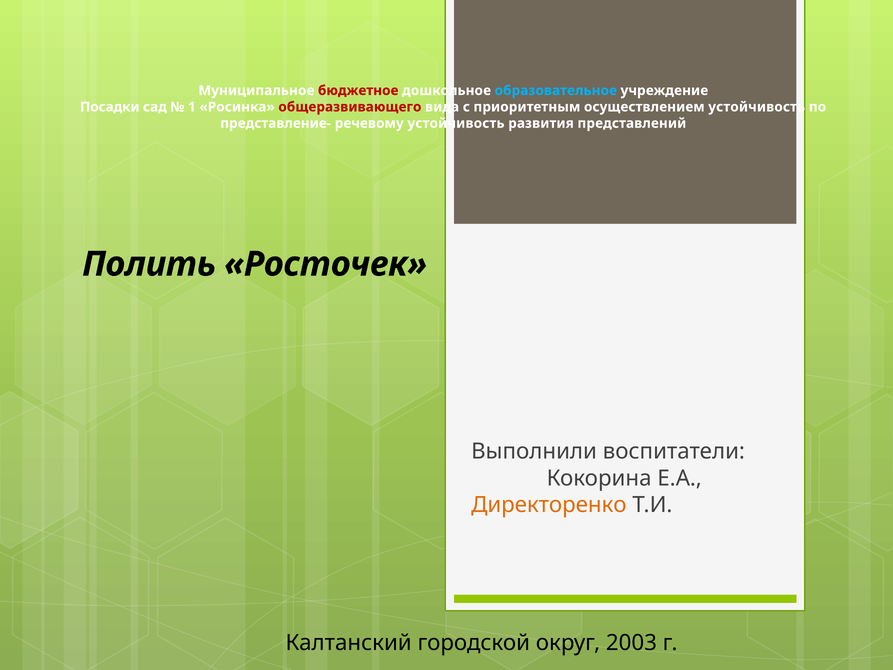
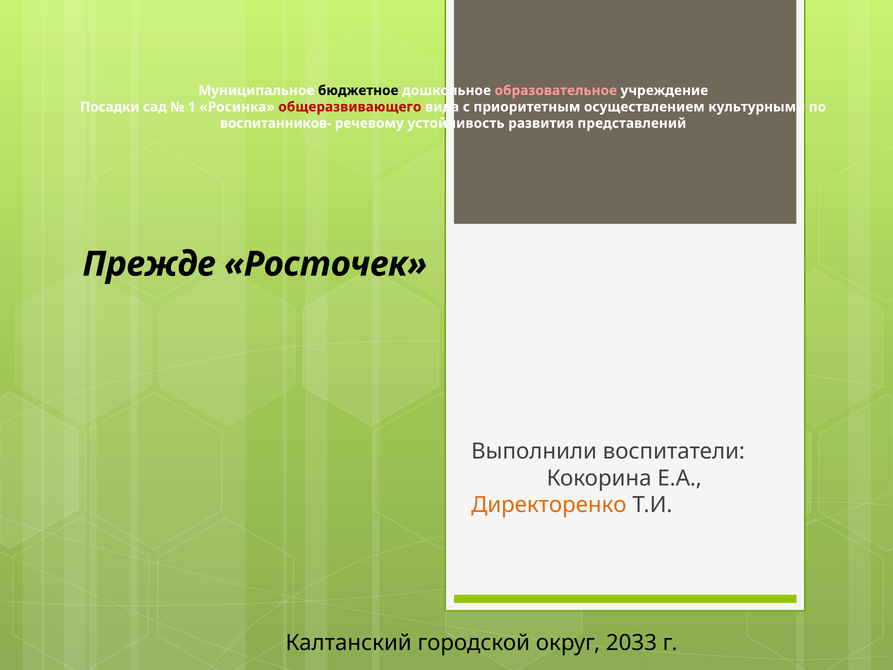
бюджетное colour: red -> black
образовательное colour: light blue -> pink
осуществлением устойчивость: устойчивость -> культурными
представление-: представление- -> воспитанников-
Полить: Полить -> Прежде
2003: 2003 -> 2033
